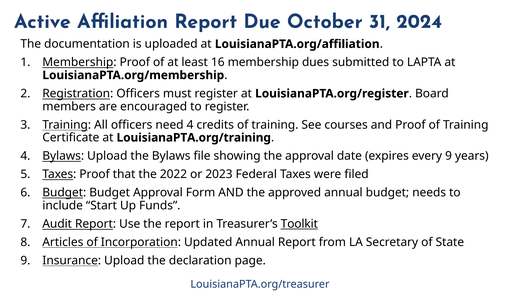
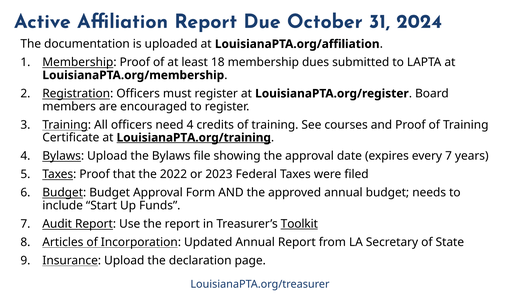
16: 16 -> 18
LouisianaPTA.org/training underline: none -> present
every 9: 9 -> 7
